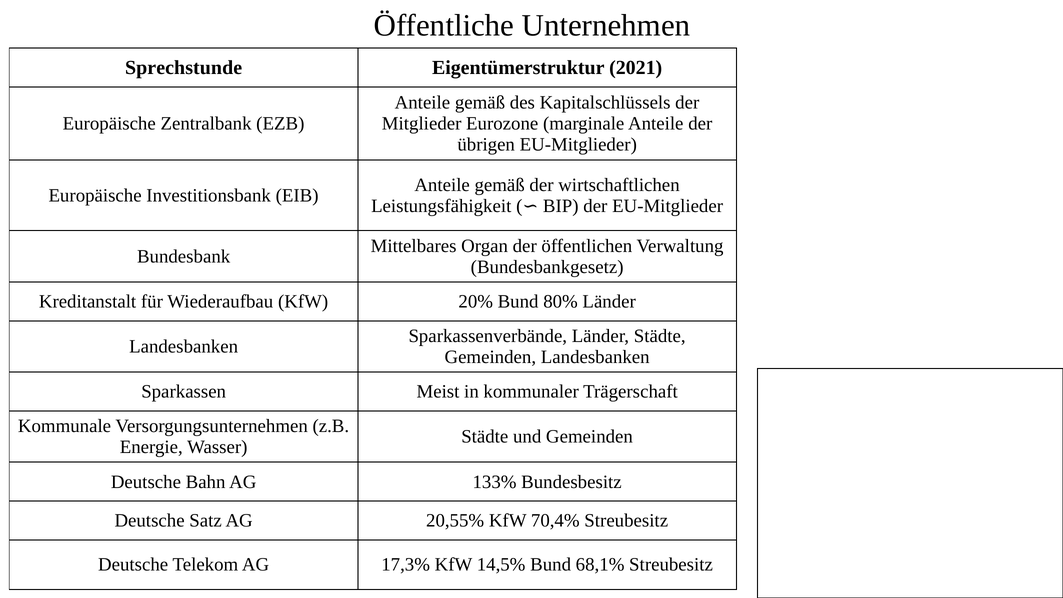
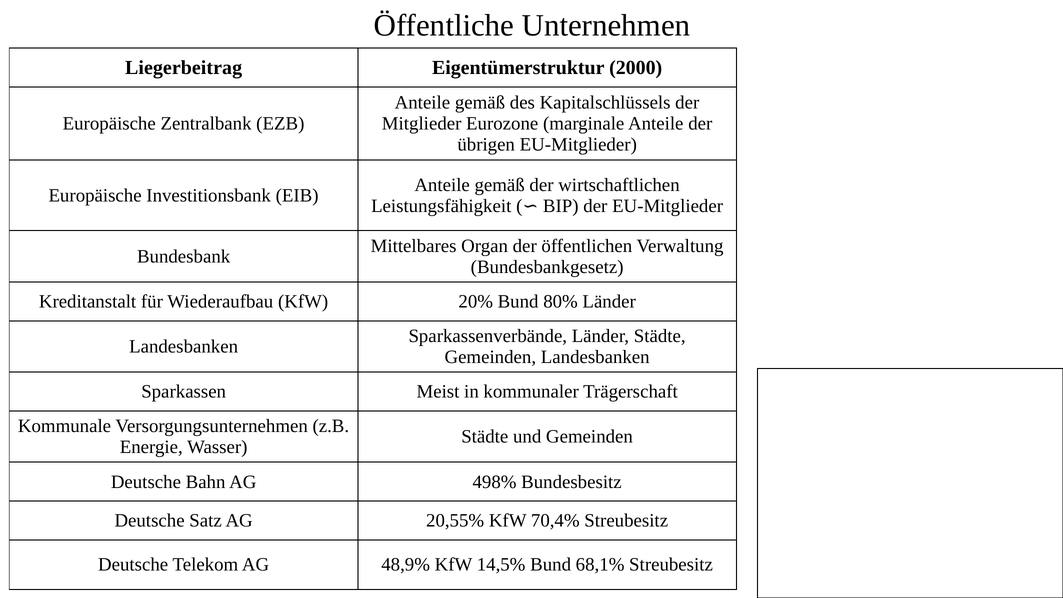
Sprechstunde: Sprechstunde -> Liegerbeitrag
2021: 2021 -> 2000
133%: 133% -> 498%
17,3%: 17,3% -> 48,9%
